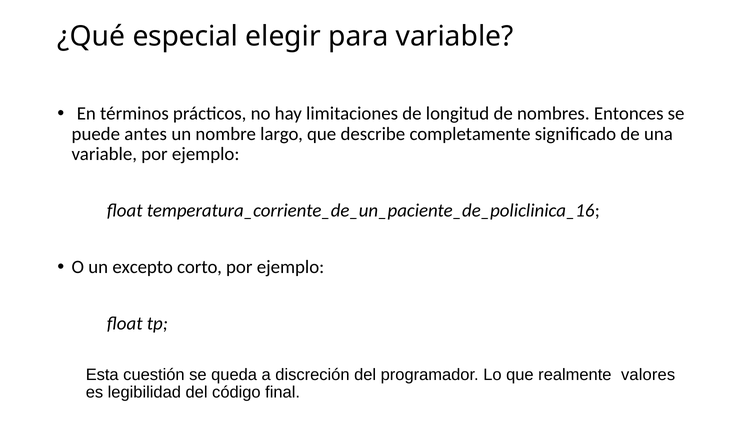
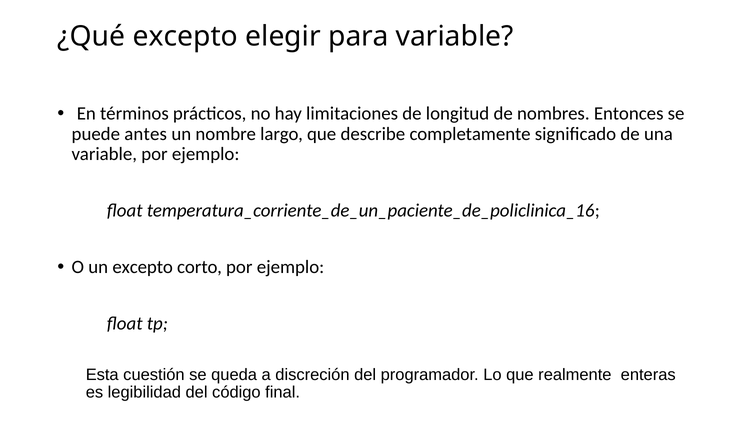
¿Qué especial: especial -> excepto
valores: valores -> enteras
